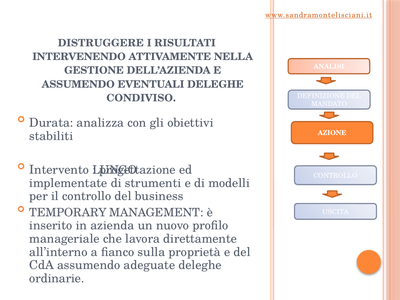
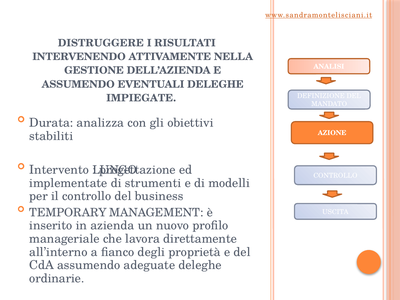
CONDIVISO: CONDIVISO -> IMPIEGATE
sulla: sulla -> degli
